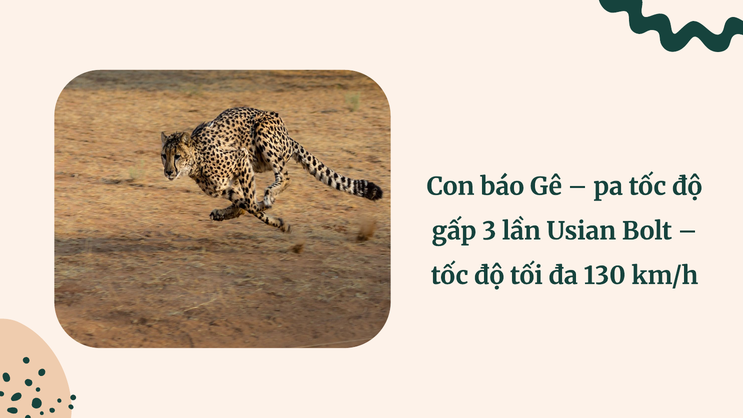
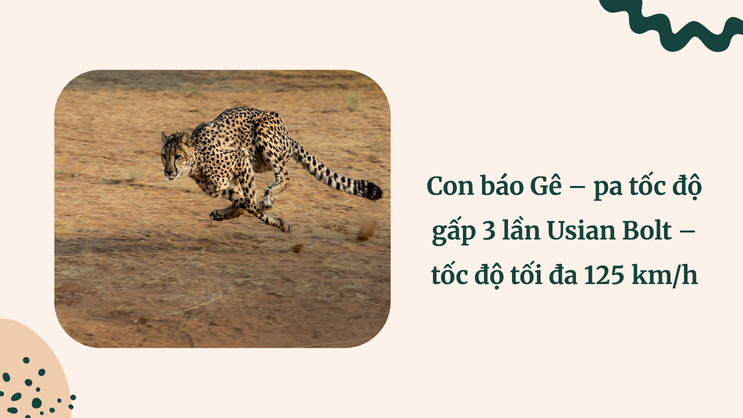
130: 130 -> 125
